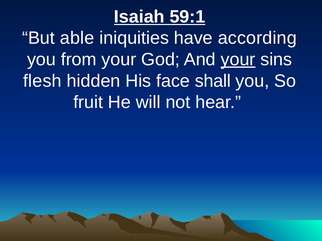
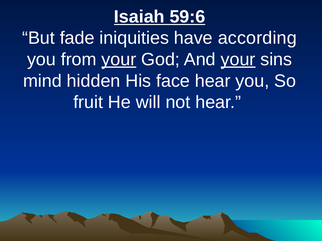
59:1: 59:1 -> 59:6
able: able -> fade
your at (119, 60) underline: none -> present
flesh: flesh -> mind
face shall: shall -> hear
